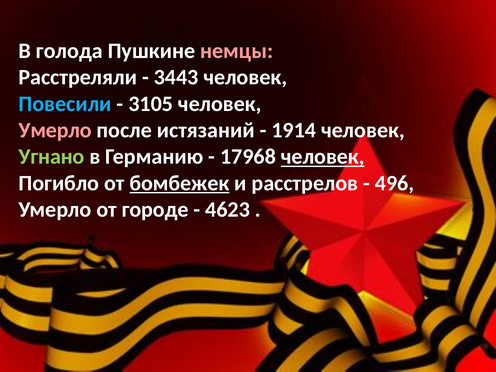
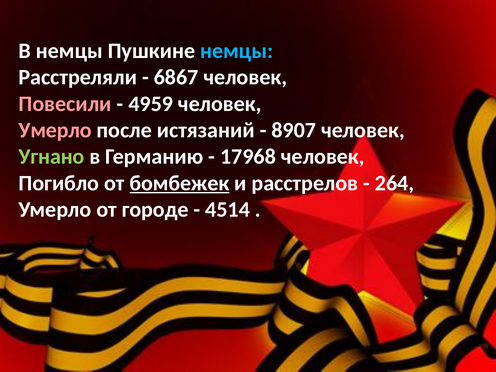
В голода: голода -> немцы
немцы at (237, 51) colour: pink -> light blue
3443: 3443 -> 6867
Повесили colour: light blue -> pink
3105: 3105 -> 4959
1914: 1914 -> 8907
человек at (323, 157) underline: present -> none
496: 496 -> 264
4623: 4623 -> 4514
